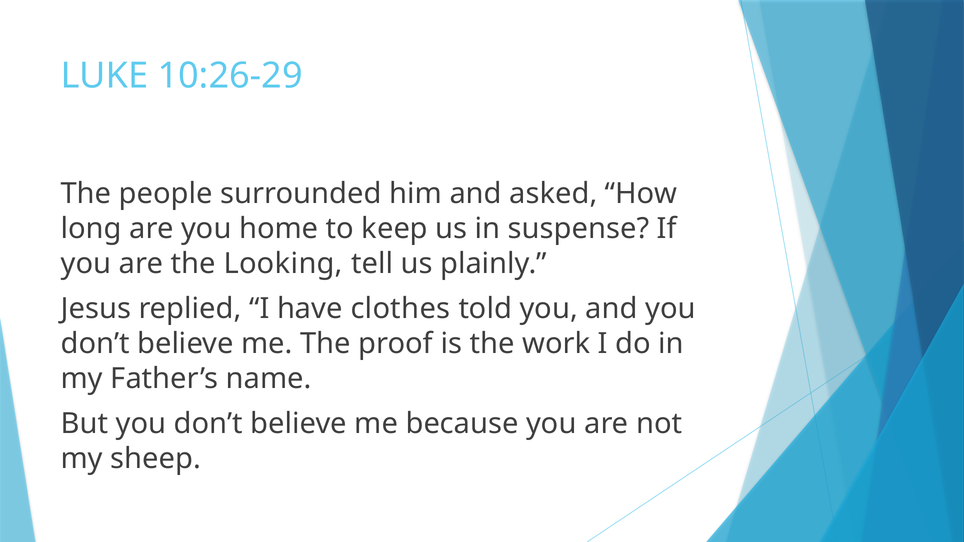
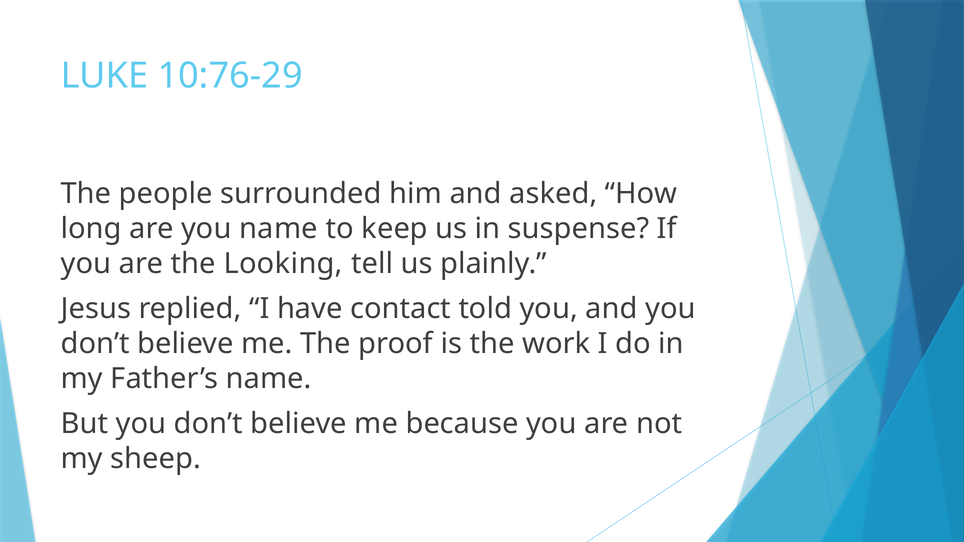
10:26-29: 10:26-29 -> 10:76-29
you home: home -> name
clothes: clothes -> contact
